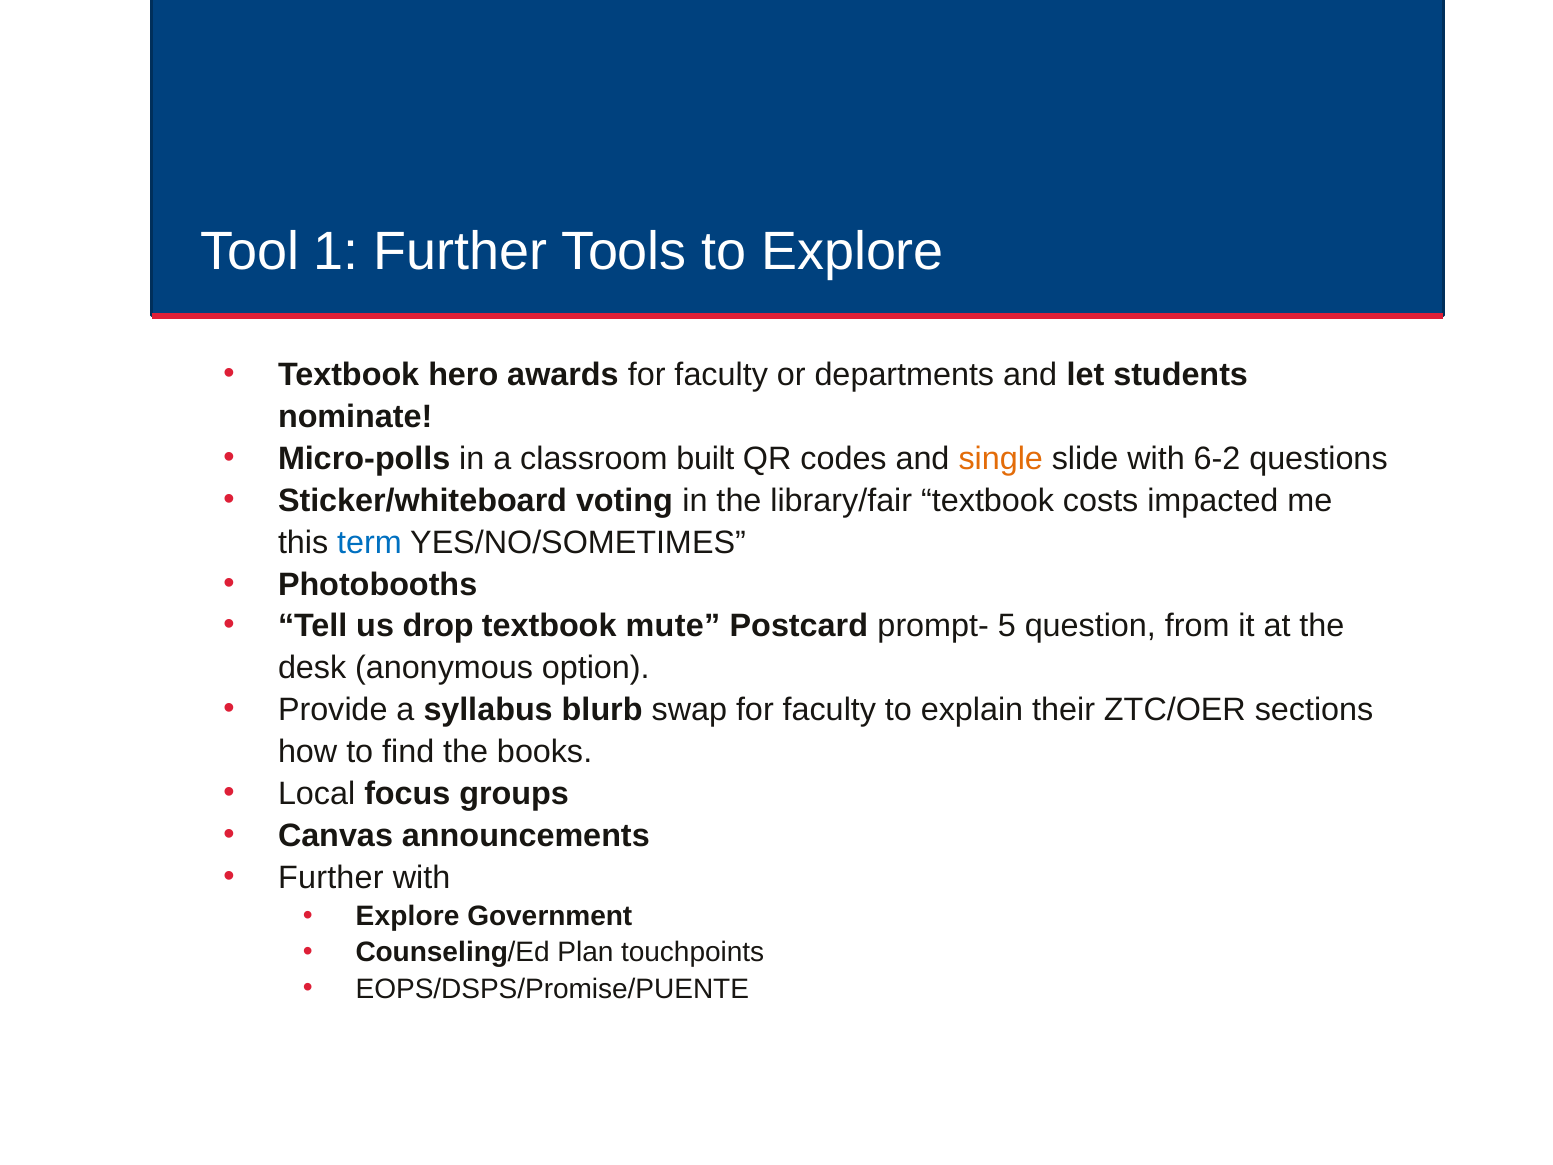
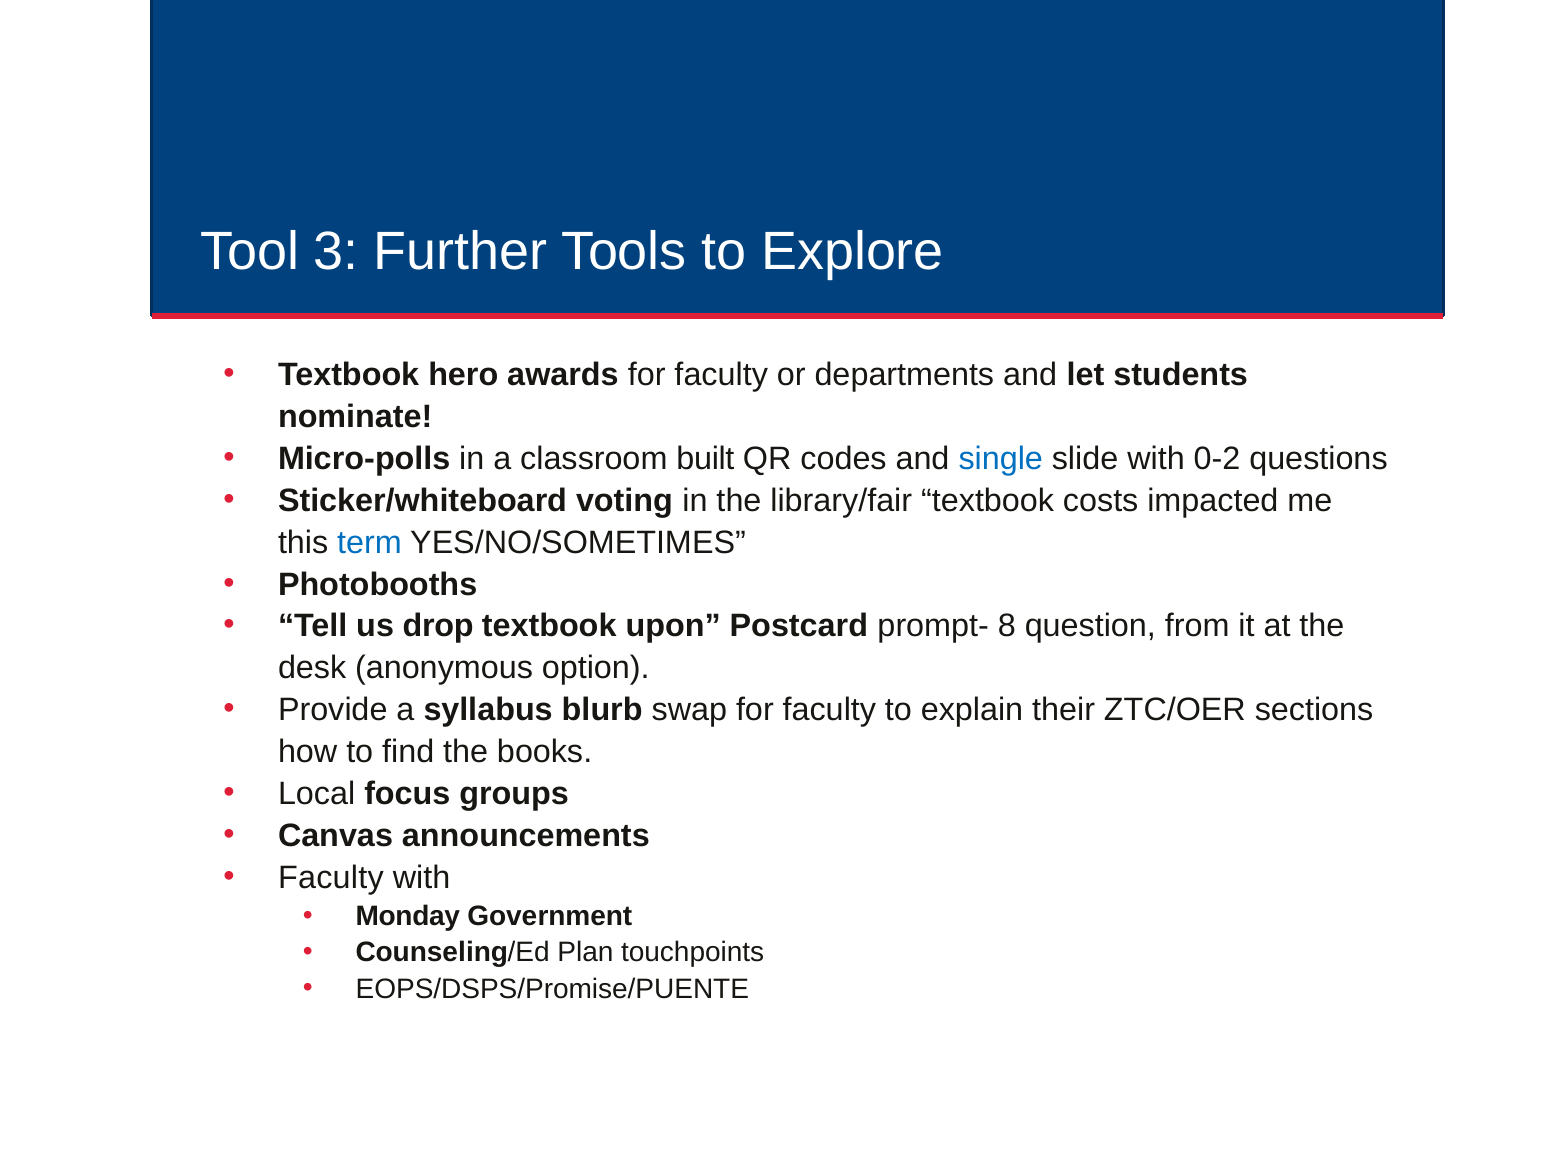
1: 1 -> 3
single colour: orange -> blue
6-2: 6-2 -> 0-2
mute: mute -> upon
5: 5 -> 8
Further at (331, 877): Further -> Faculty
Explore at (408, 916): Explore -> Monday
